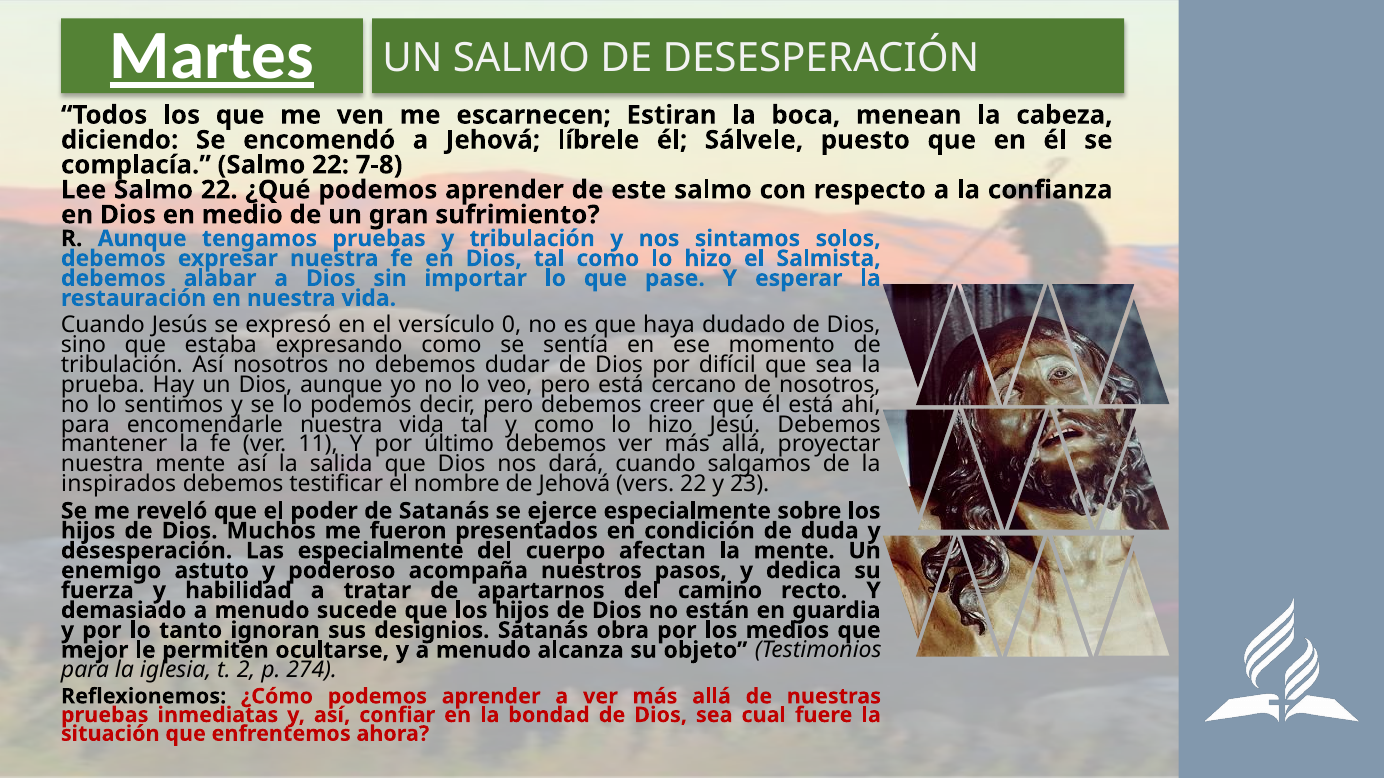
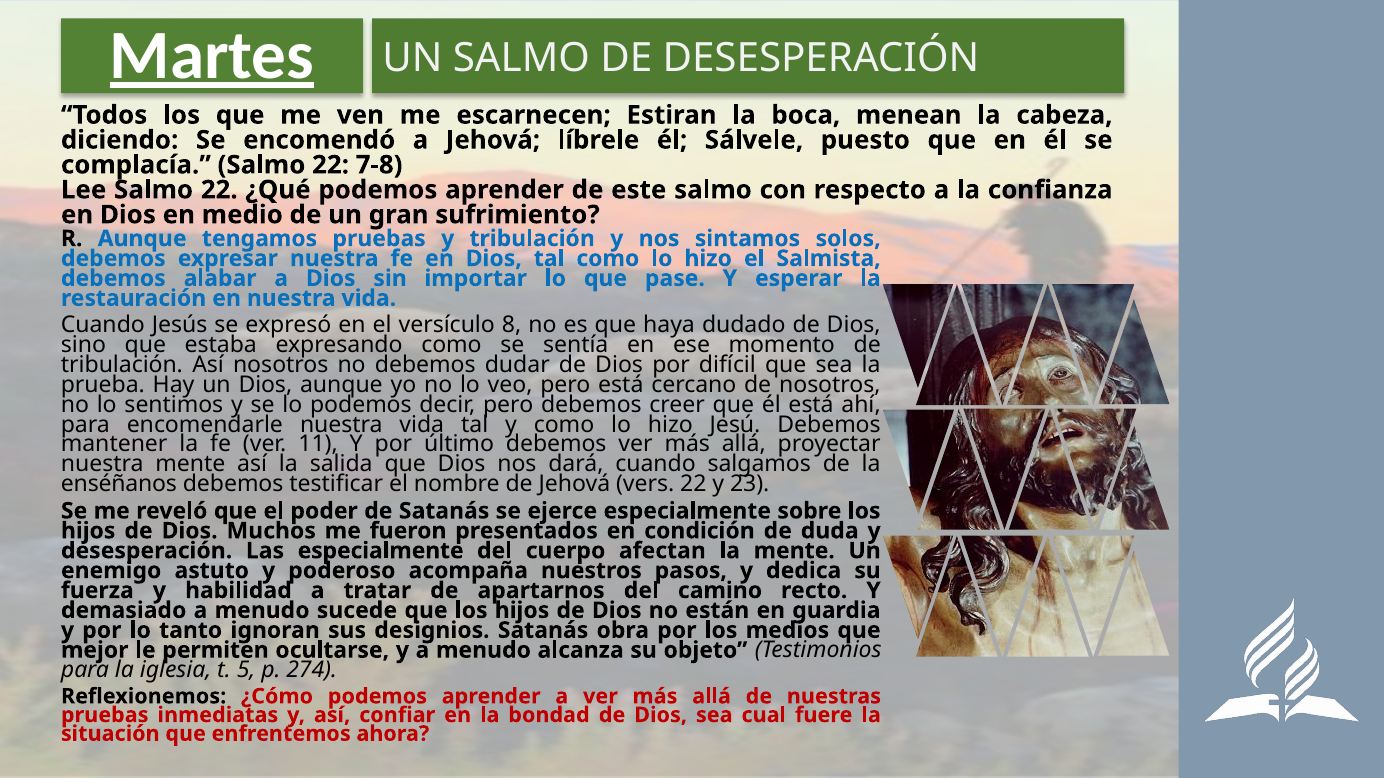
0: 0 -> 8
inspirados: inspirados -> enséñanos
2: 2 -> 5
